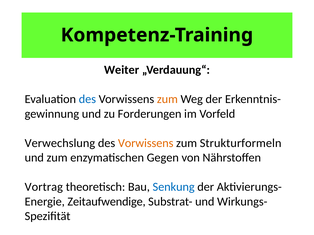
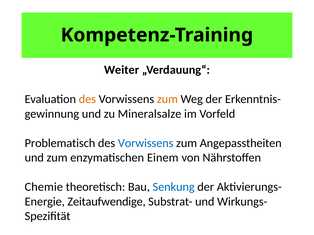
des at (87, 99) colour: blue -> orange
Forderungen: Forderungen -> Mineralsalze
Verwechslung: Verwechslung -> Problematisch
Vorwissens at (146, 143) colour: orange -> blue
Strukturformeln: Strukturformeln -> Angepasstheiten
Gegen: Gegen -> Einem
Vortrag: Vortrag -> Chemie
